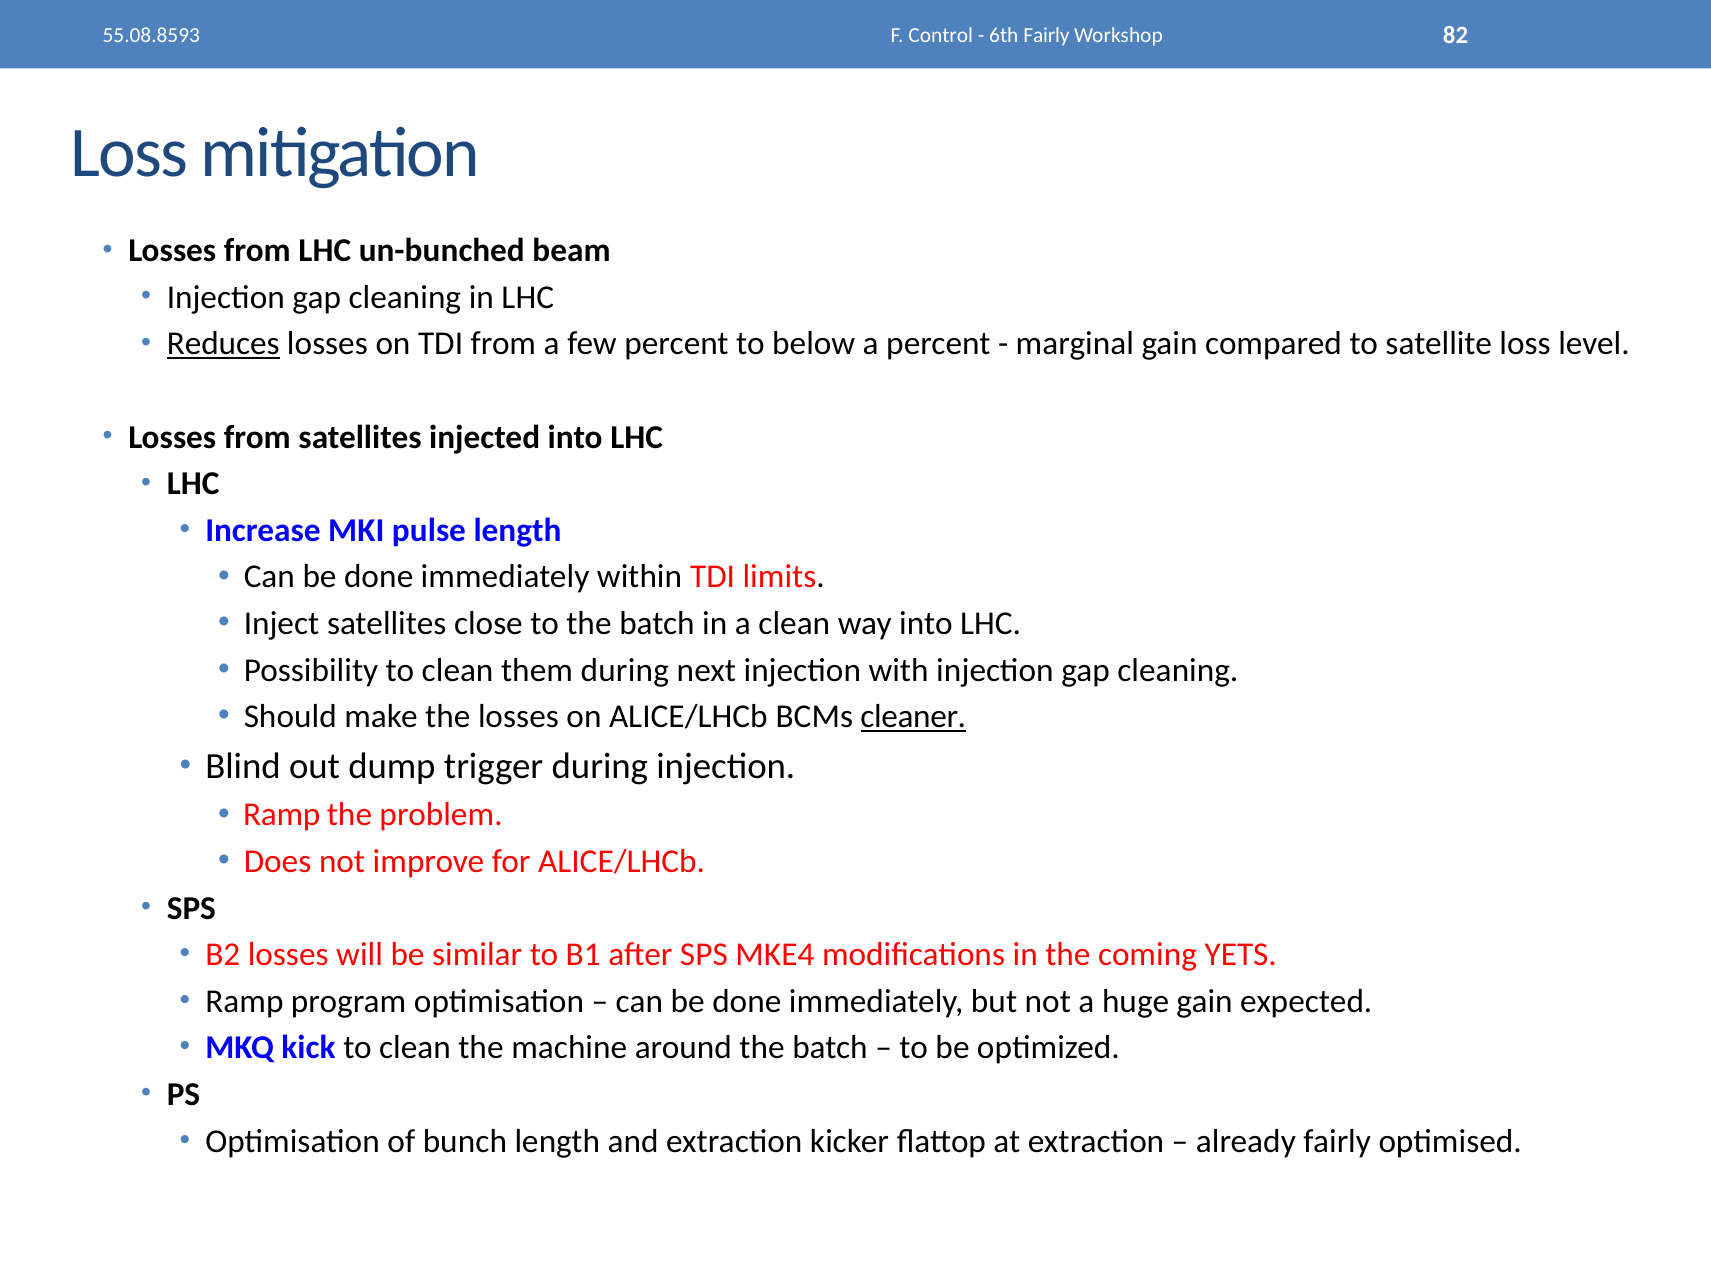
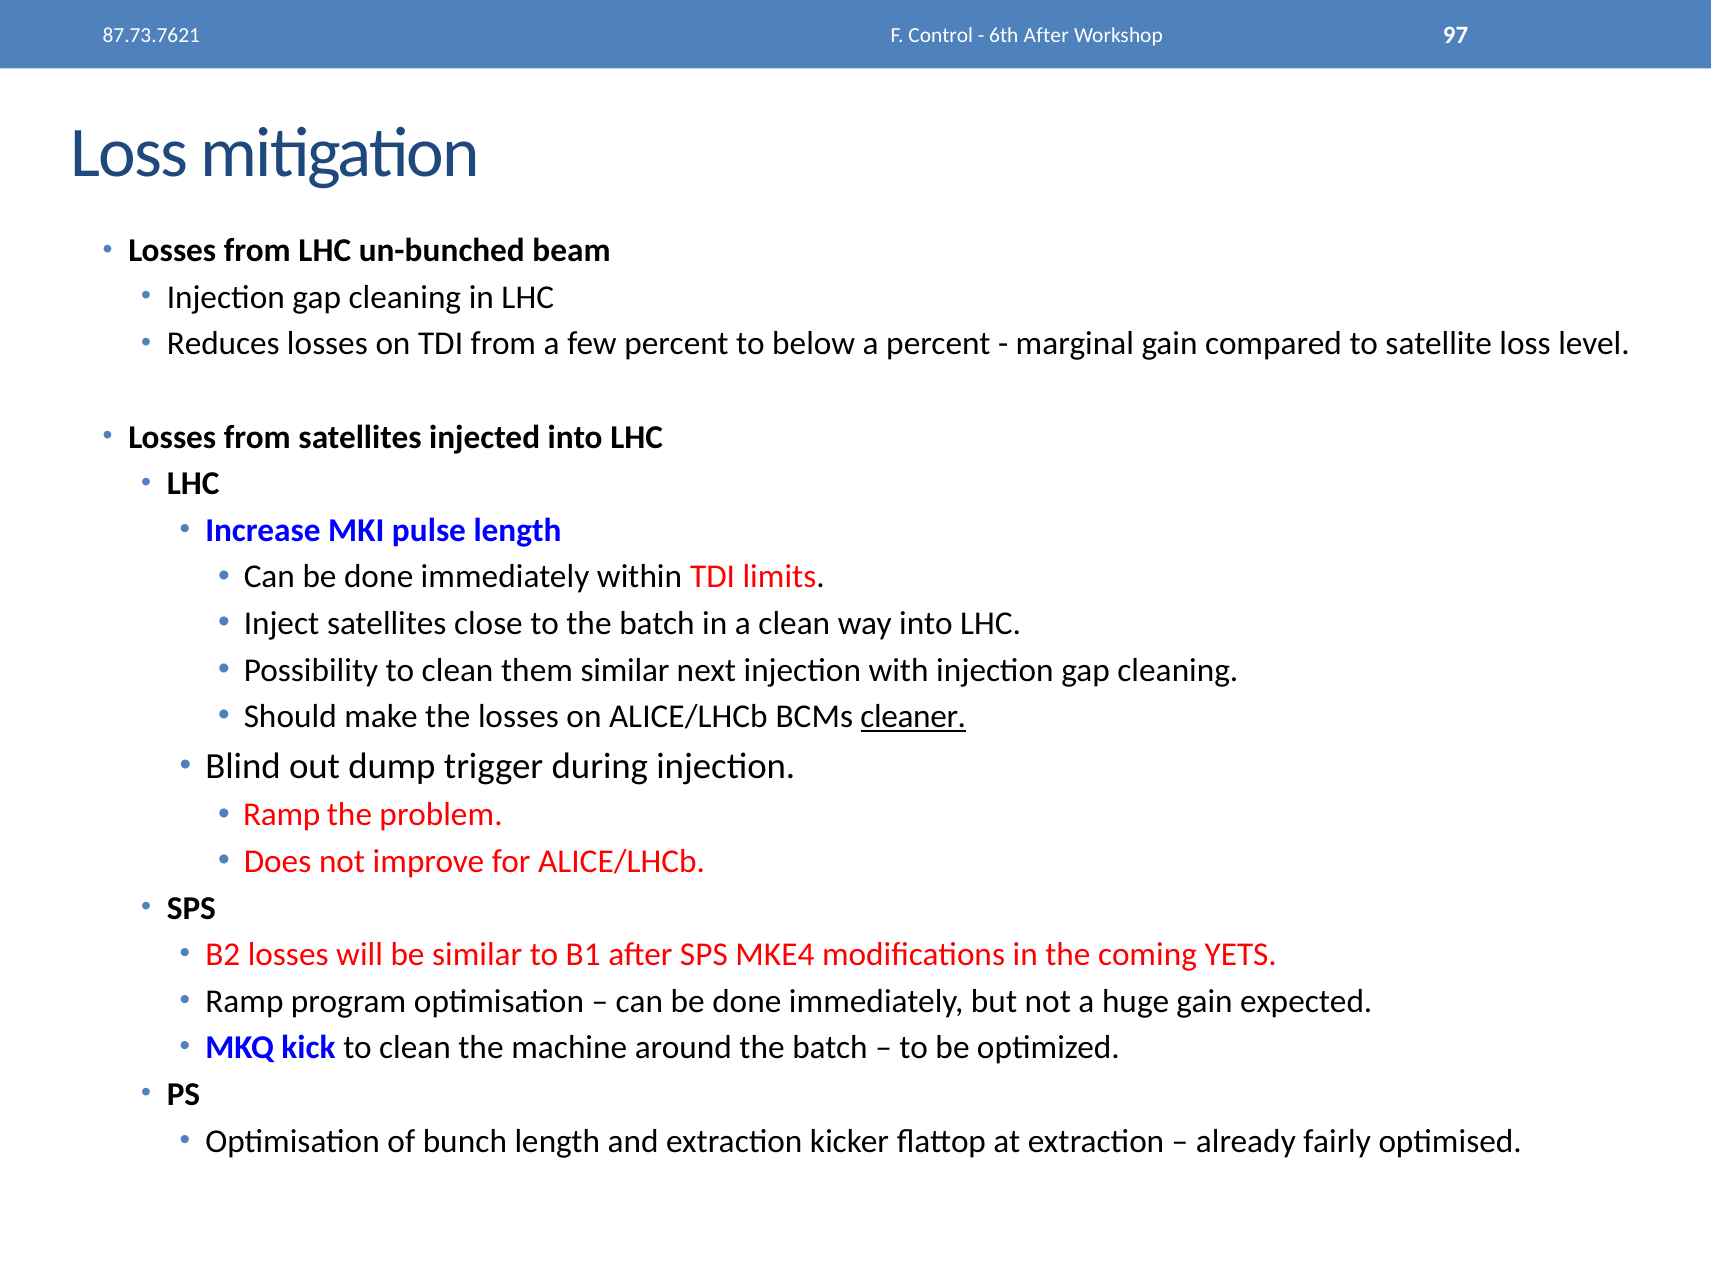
6th Fairly: Fairly -> After
82: 82 -> 97
55.08.8593: 55.08.8593 -> 87.73.7621
Reduces underline: present -> none
them during: during -> similar
